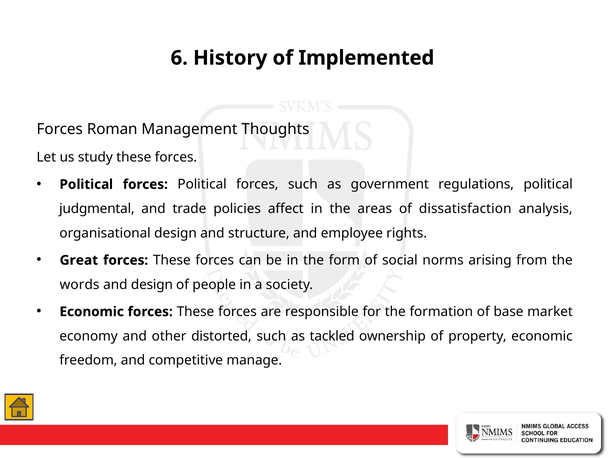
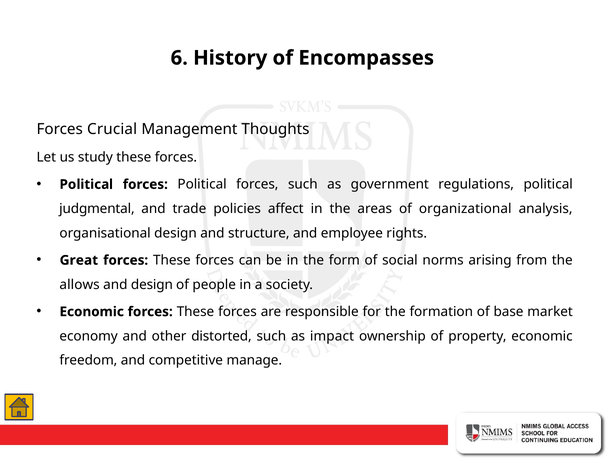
Implemented: Implemented -> Encompasses
Roman: Roman -> Crucial
dissatisfaction: dissatisfaction -> organizational
words: words -> allows
tackled: tackled -> impact
